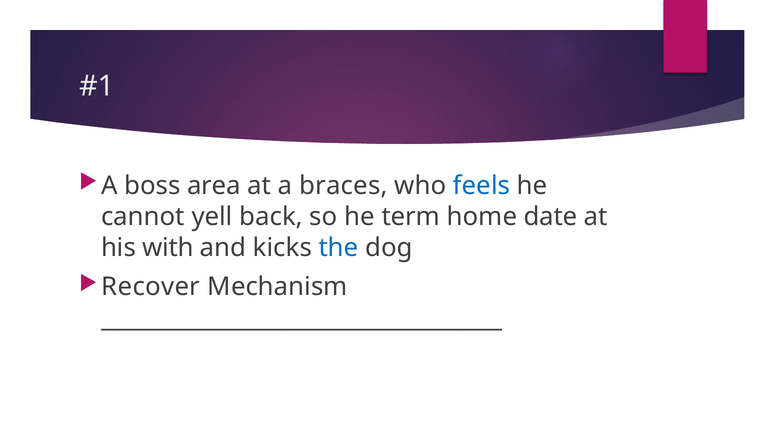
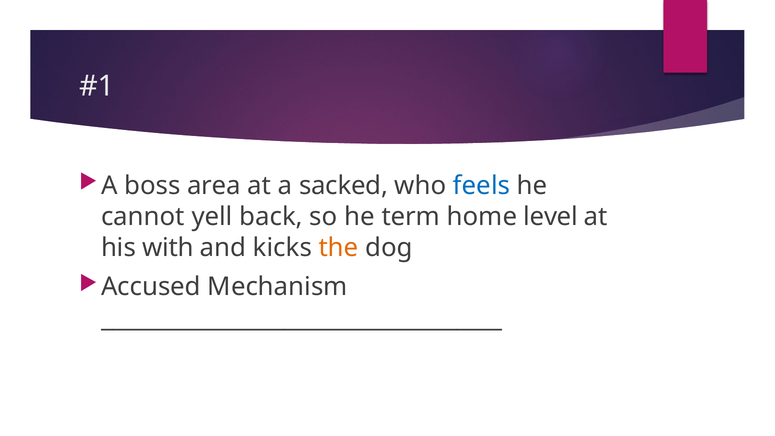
braces: braces -> sacked
date: date -> level
the colour: blue -> orange
Recover: Recover -> Accused
